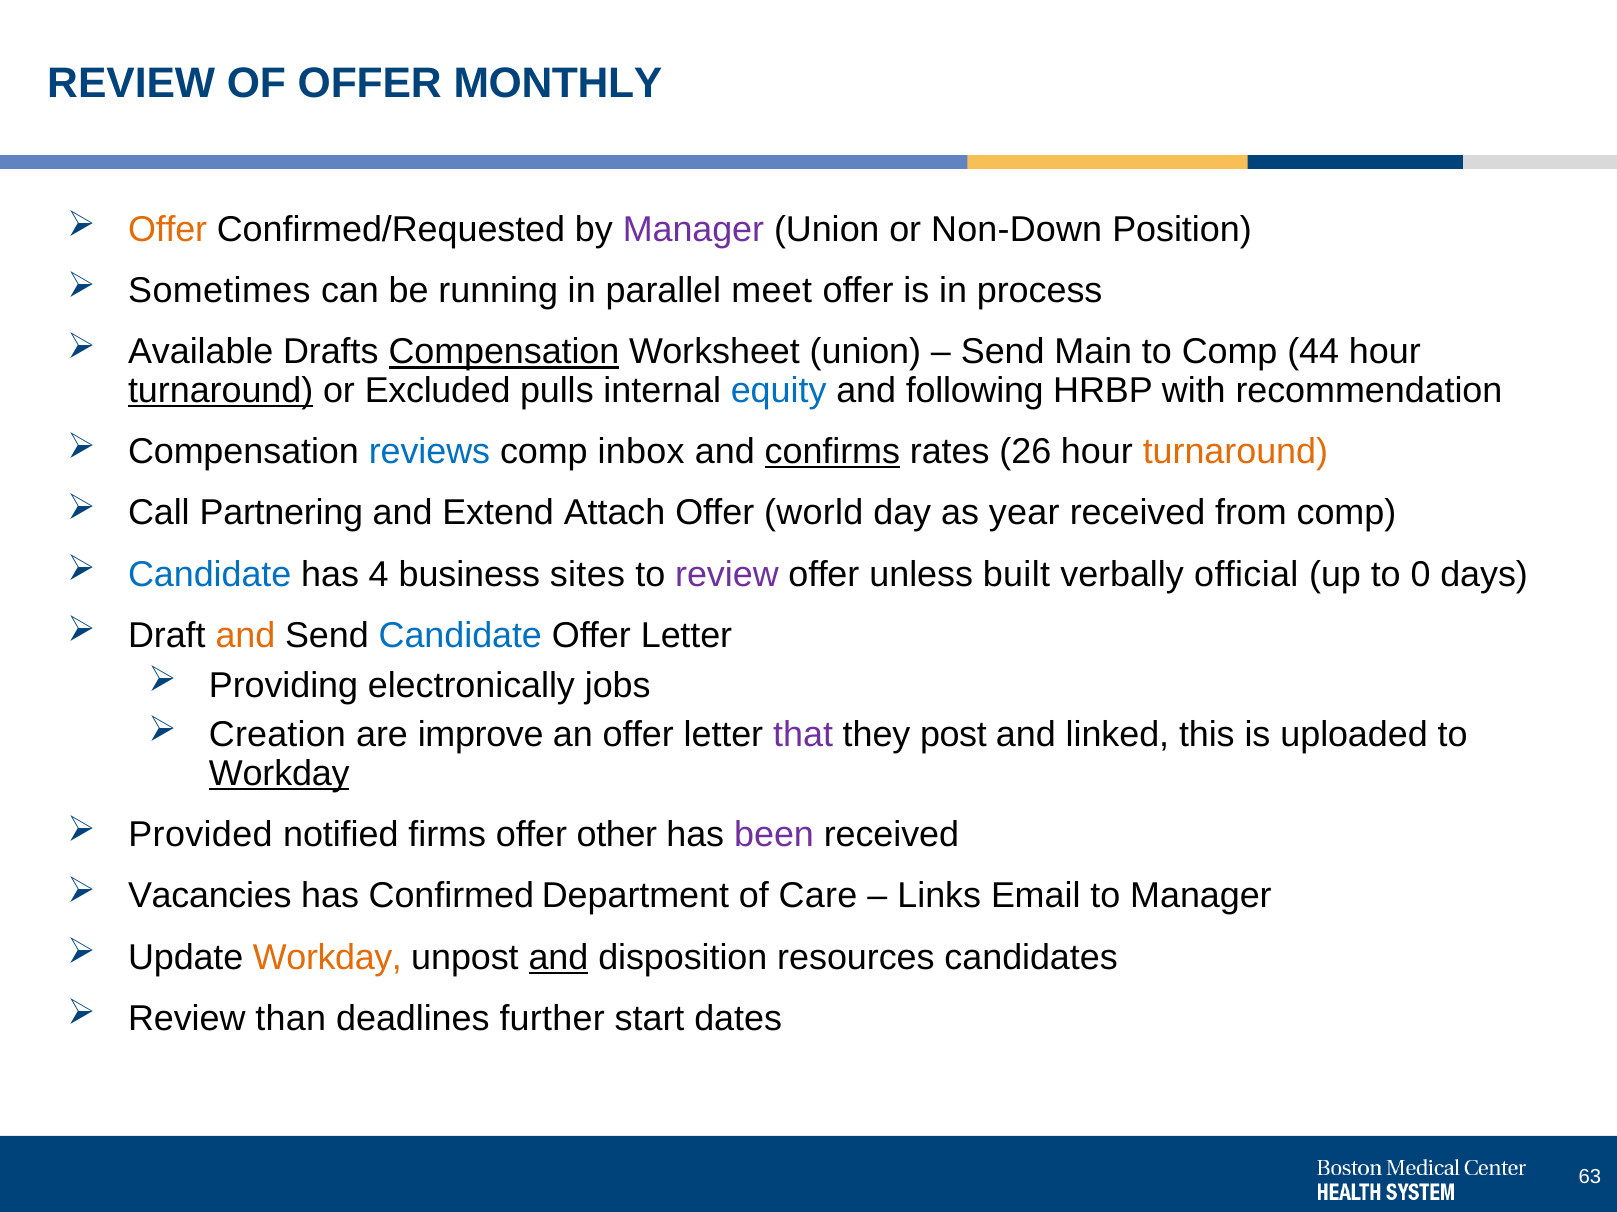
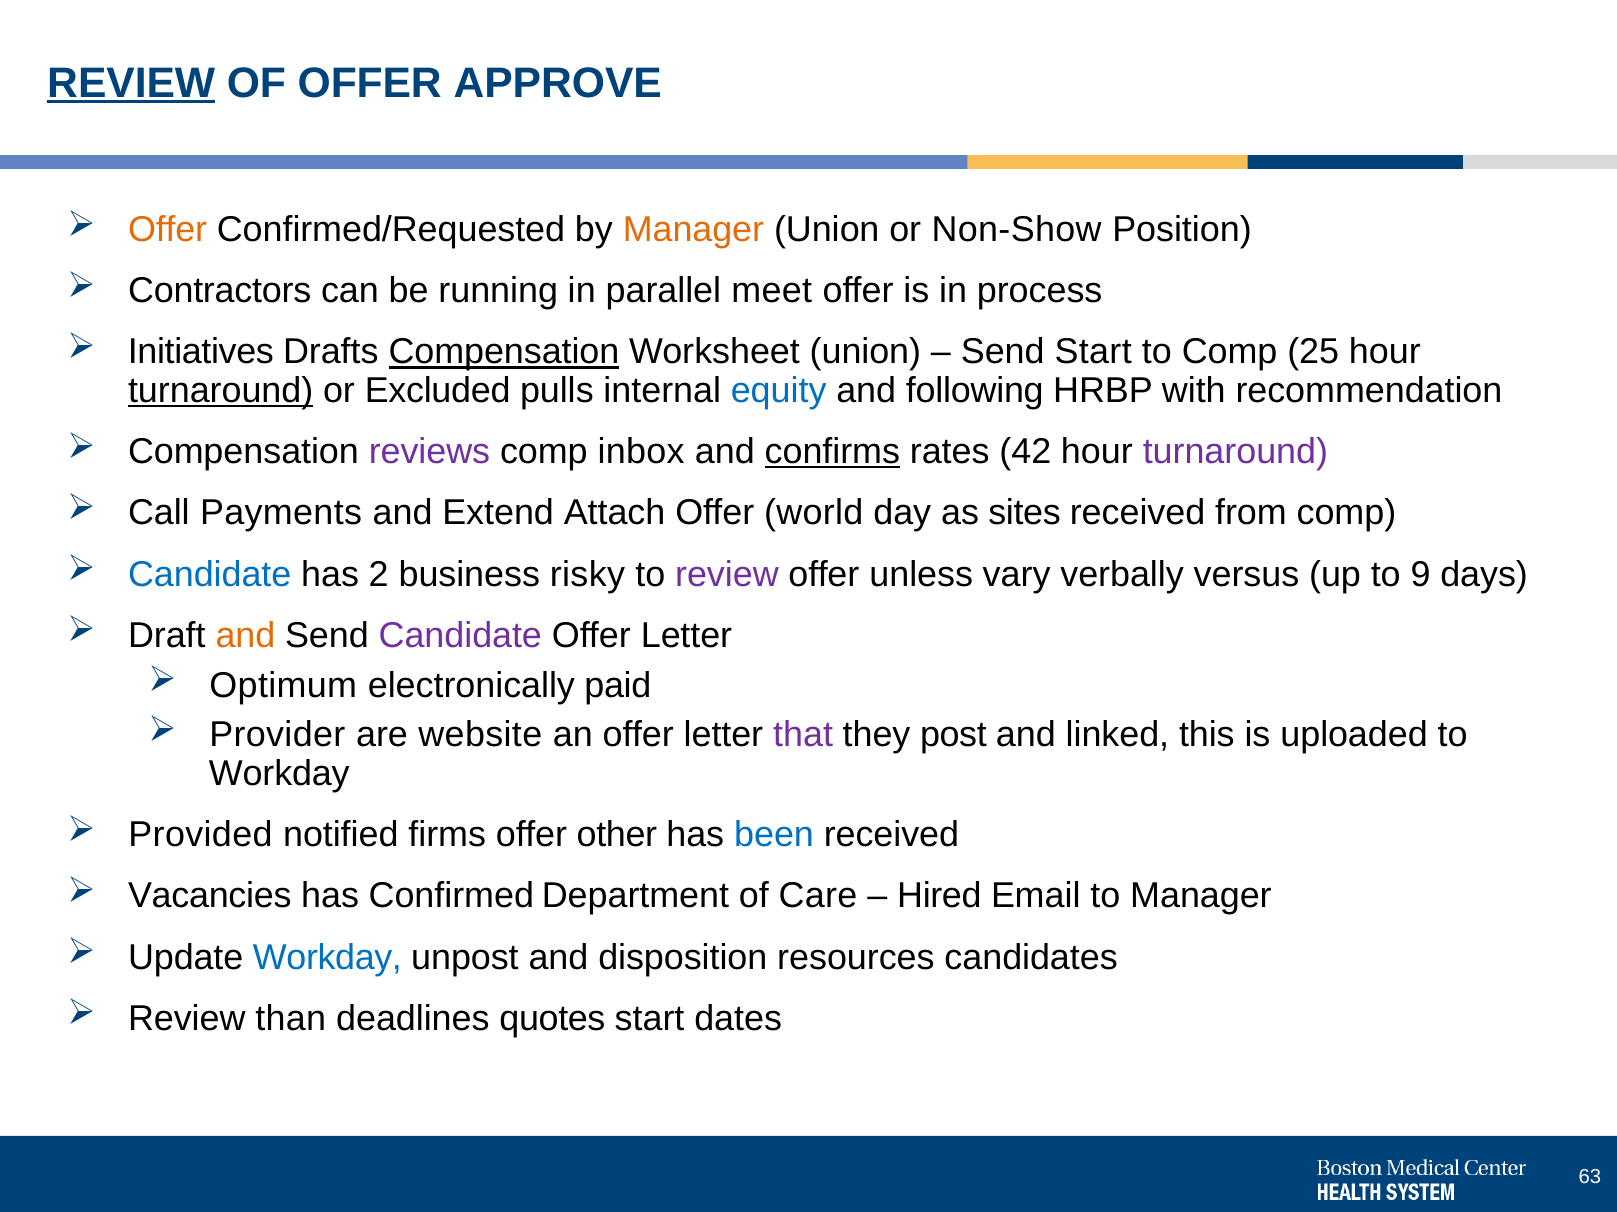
REVIEW at (131, 83) underline: none -> present
MONTHLY: MONTHLY -> APPROVE
Manager at (693, 230) colour: purple -> orange
Non-Down: Non-Down -> Non-Show
Sometimes: Sometimes -> Contractors
Available: Available -> Initiatives
Send Main: Main -> Start
44: 44 -> 25
reviews colour: blue -> purple
26: 26 -> 42
turnaround at (1235, 452) colour: orange -> purple
Partnering: Partnering -> Payments
year: year -> sites
4: 4 -> 2
sites: sites -> risky
built: built -> vary
official: official -> versus
0: 0 -> 9
Candidate at (460, 636) colour: blue -> purple
Providing: Providing -> Optimum
jobs: jobs -> paid
Creation: Creation -> Provider
improve: improve -> website
Workday at (279, 774) underline: present -> none
been colour: purple -> blue
Links: Links -> Hired
Workday at (327, 958) colour: orange -> blue
and at (558, 958) underline: present -> none
further: further -> quotes
